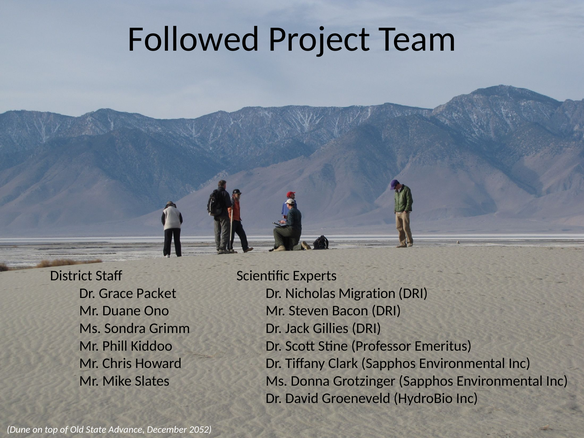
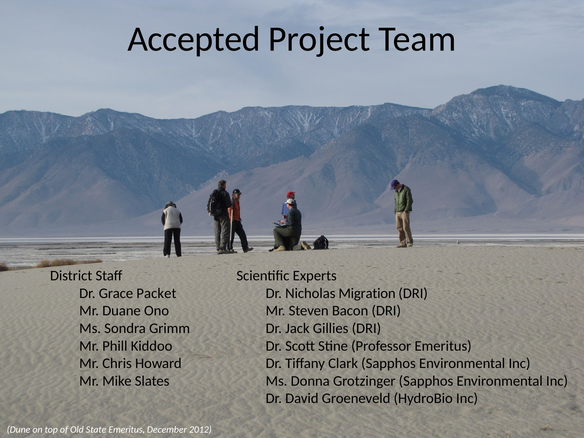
Followed: Followed -> Accepted
State Advance: Advance -> Emeritus
2052: 2052 -> 2012
